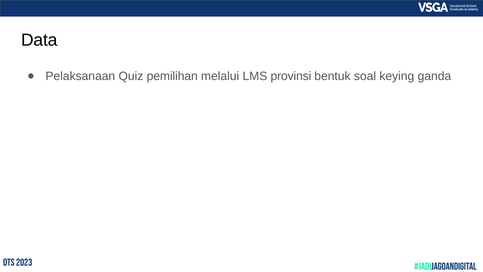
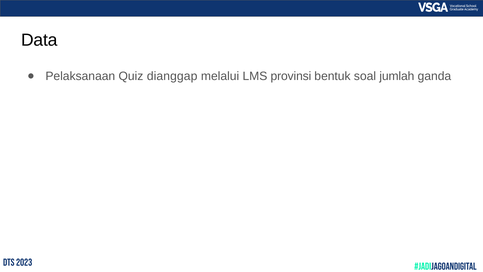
pemilihan: pemilihan -> dianggap
keying: keying -> jumlah
